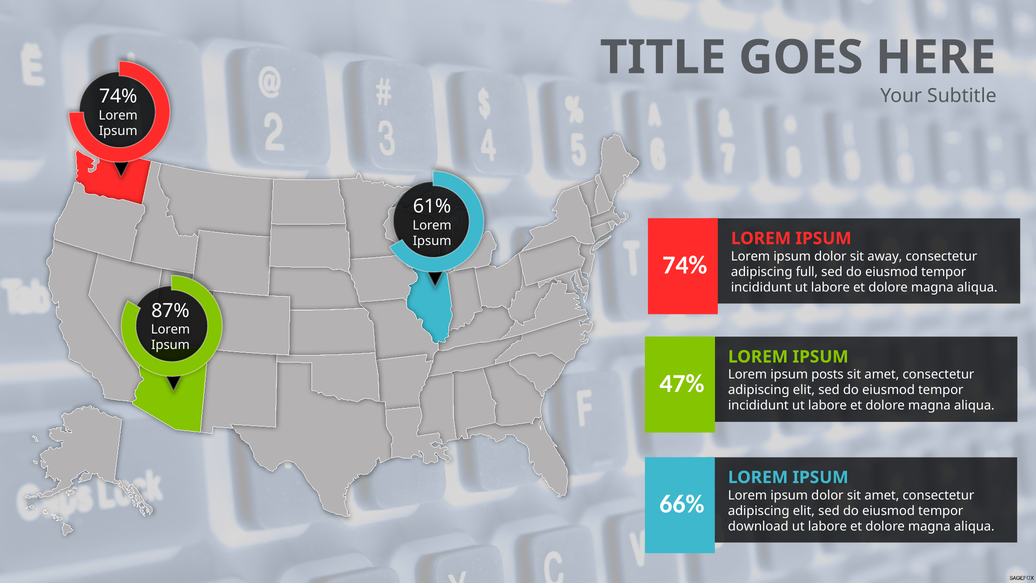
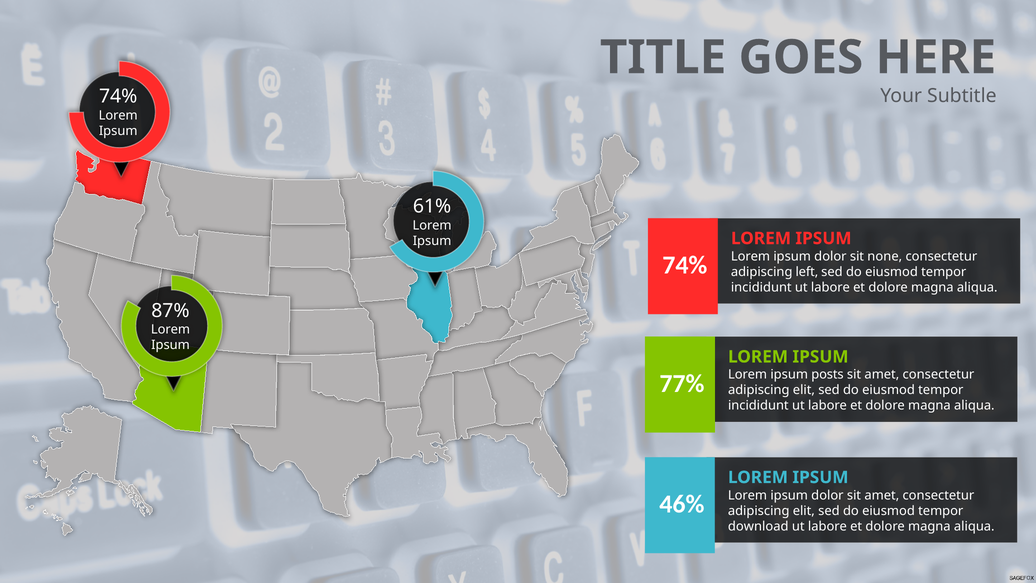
away: away -> none
full: full -> left
47%: 47% -> 77%
66%: 66% -> 46%
